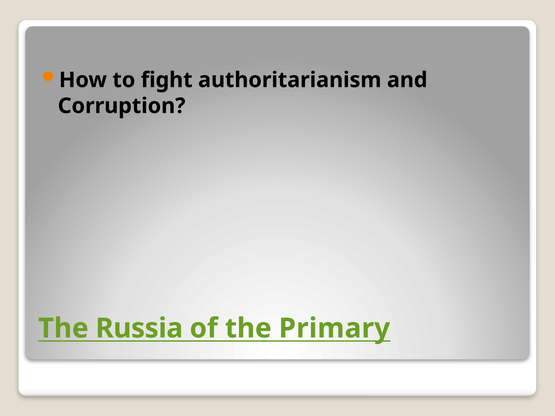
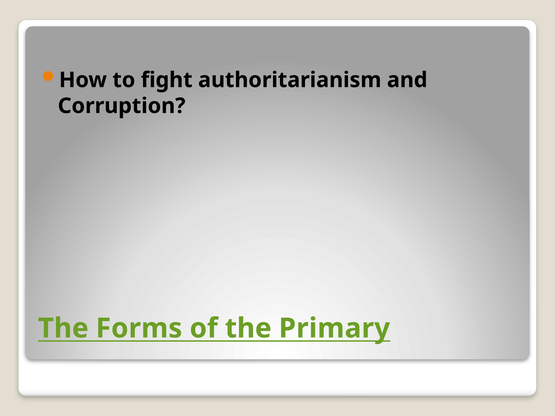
Russia: Russia -> Forms
